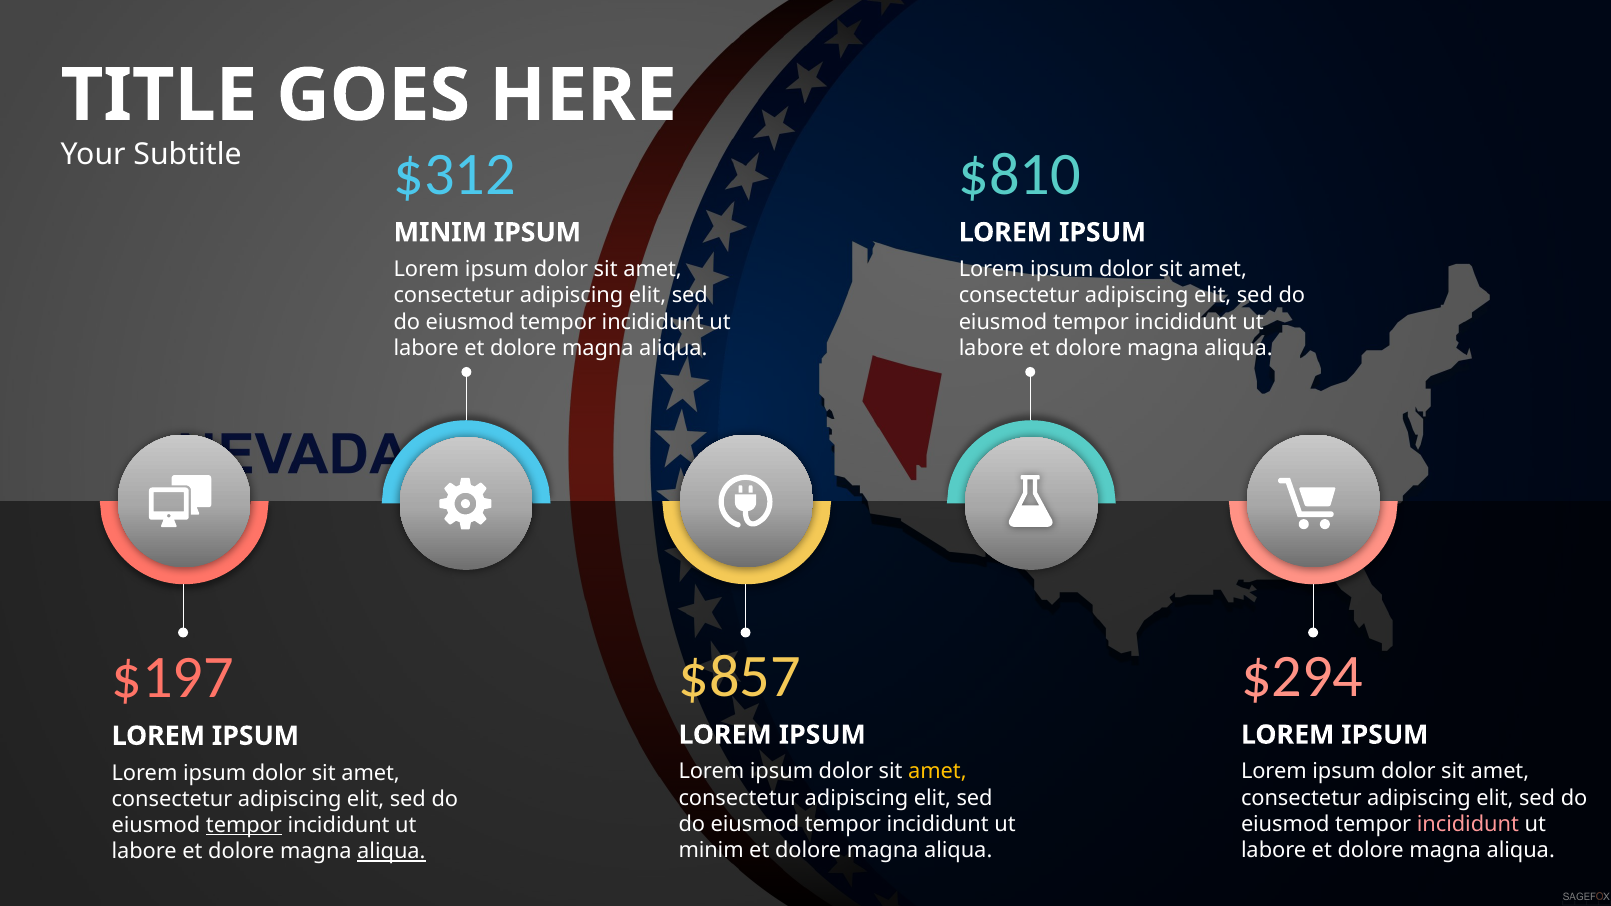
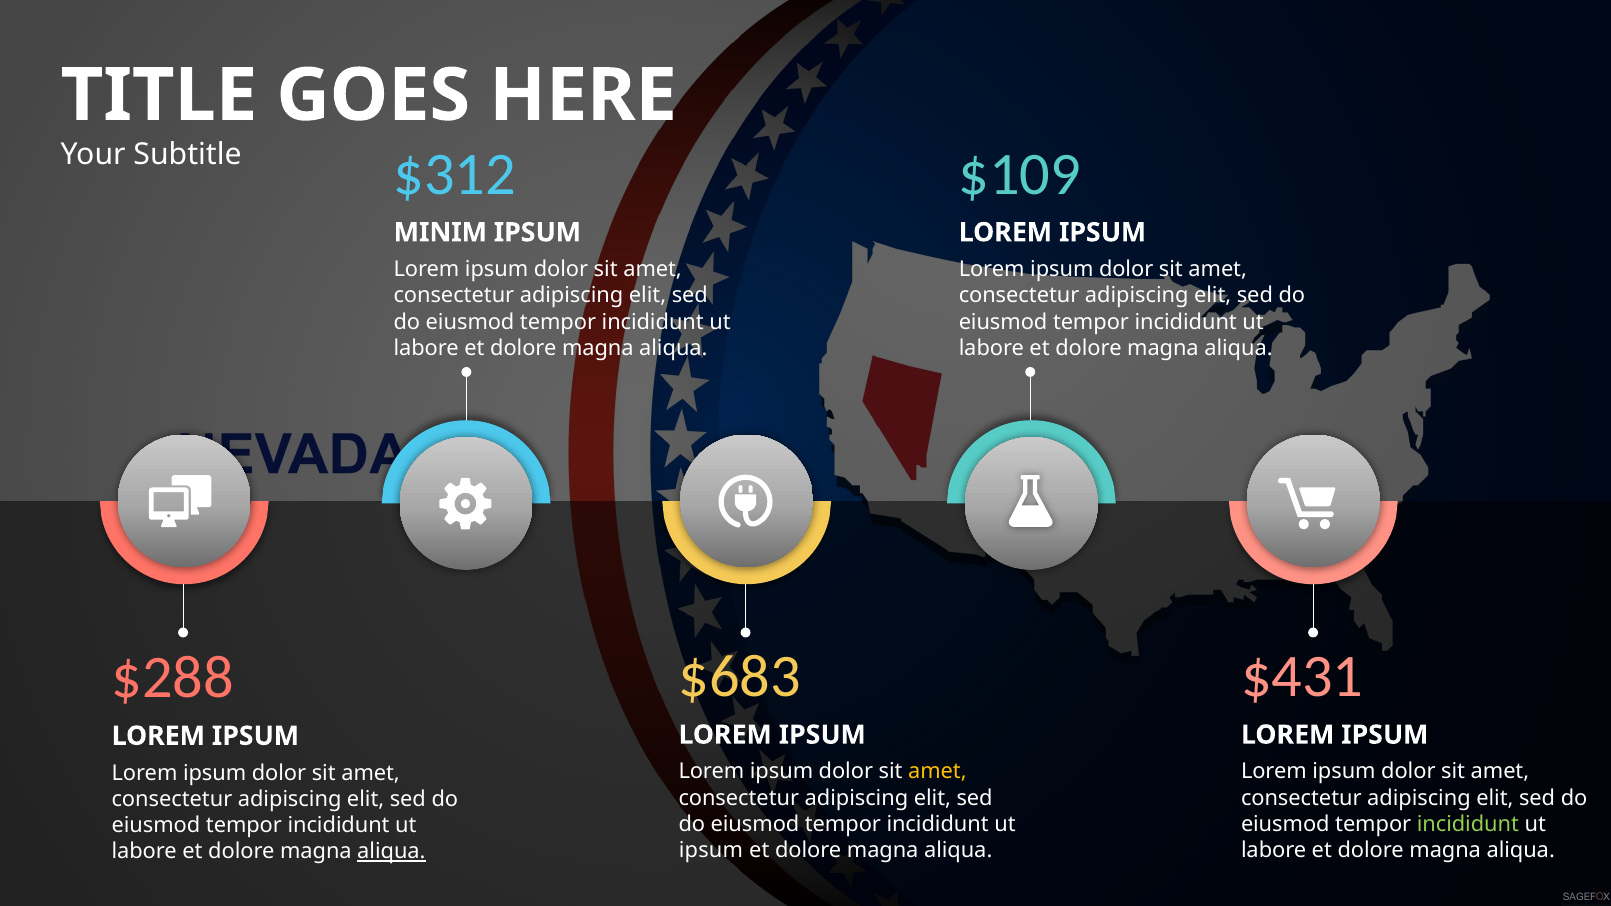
$810: $810 -> $109
$857: $857 -> $683
$294: $294 -> $431
$197: $197 -> $288
incididunt at (1468, 824) colour: pink -> light green
tempor at (244, 825) underline: present -> none
minim at (711, 851): minim -> ipsum
